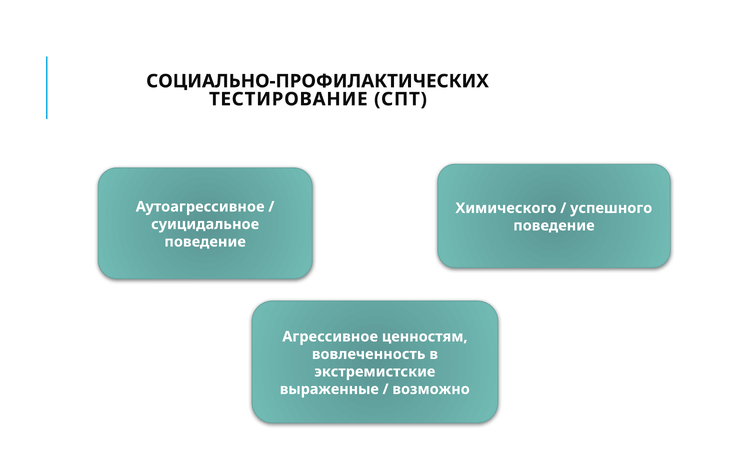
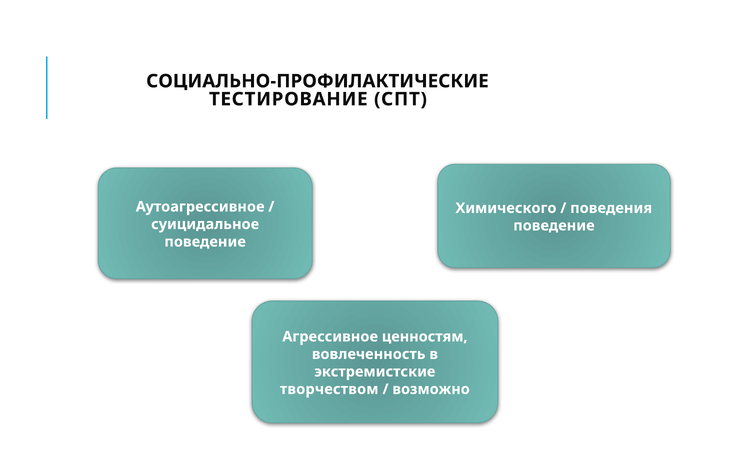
СОЦИАЛЬНО-ПРОФИЛАКТИЧЕСКИХ: СОЦИАЛЬНО-ПРОФИЛАКТИЧЕСКИХ -> СОЦИАЛЬНО-ПРОФИЛАКТИЧЕСКИЕ
успешного: успешного -> поведения
выраженные: выраженные -> творчеством
